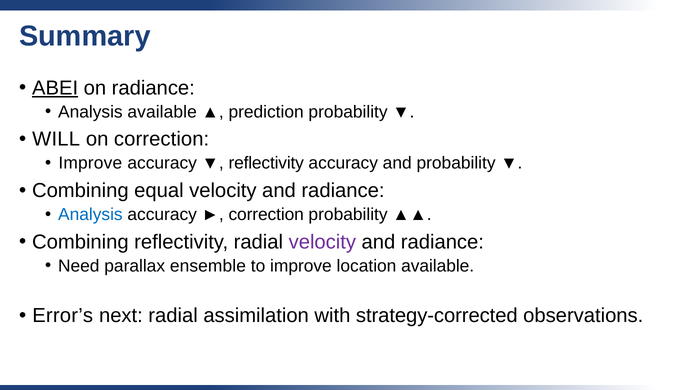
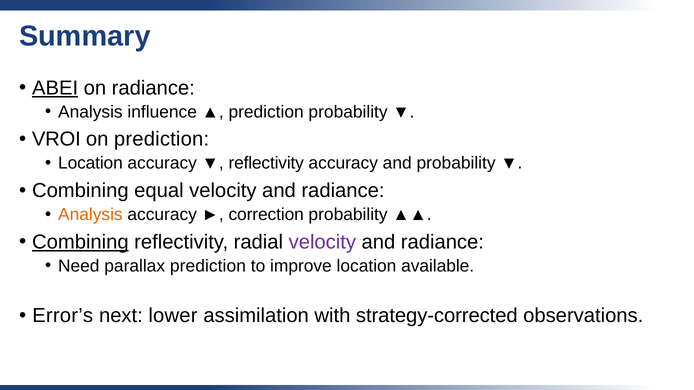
Analysis available: available -> influence
WILL: WILL -> VROI
on correction: correction -> prediction
Improve at (90, 163): Improve -> Location
Analysis at (90, 215) colour: blue -> orange
Combining at (80, 242) underline: none -> present
parallax ensemble: ensemble -> prediction
next radial: radial -> lower
